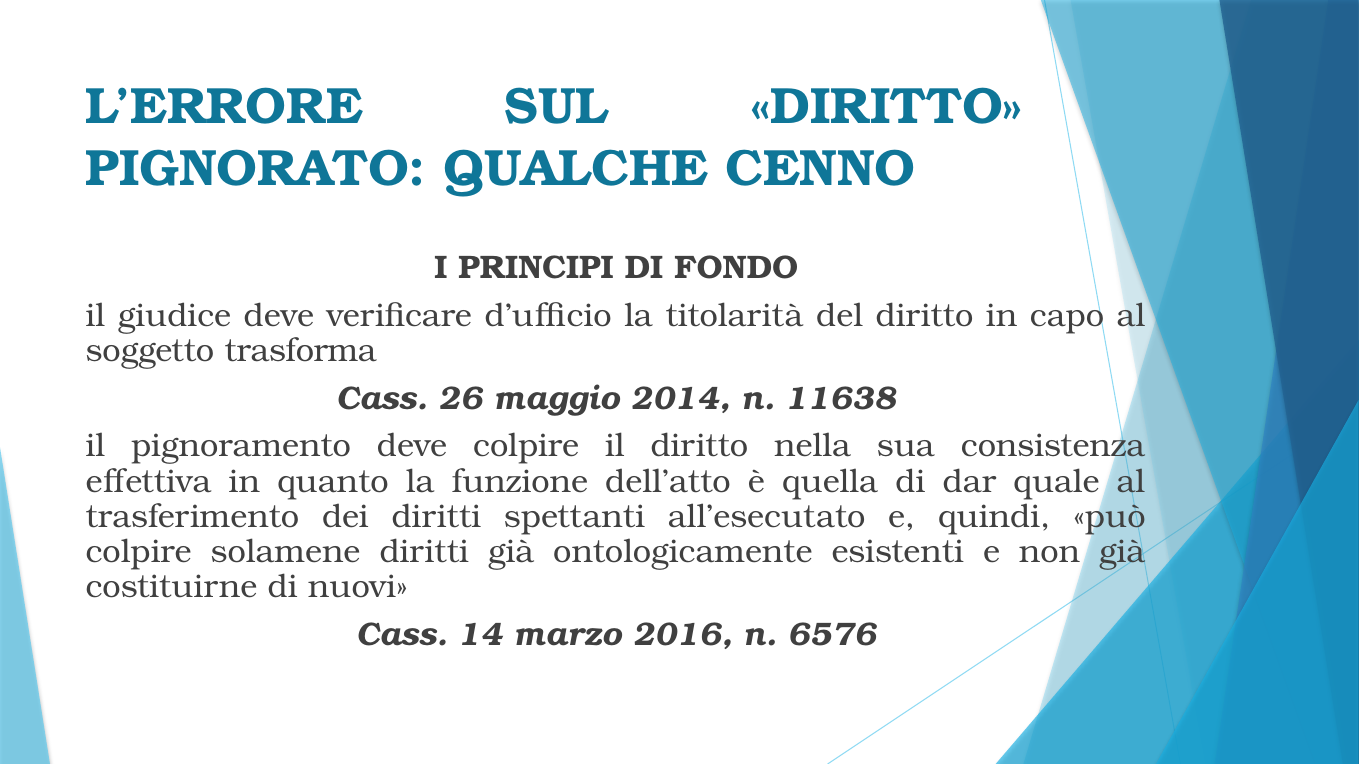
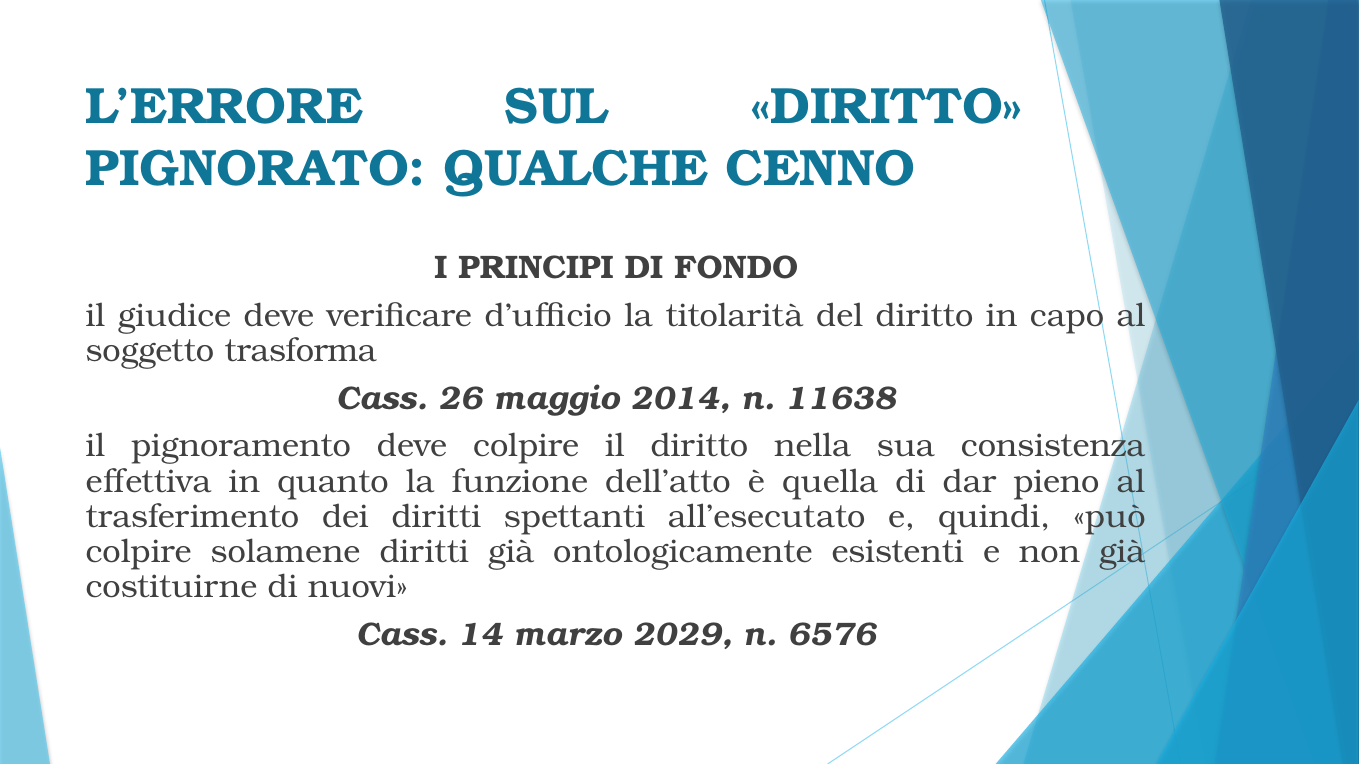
quale: quale -> pieno
2016: 2016 -> 2029
